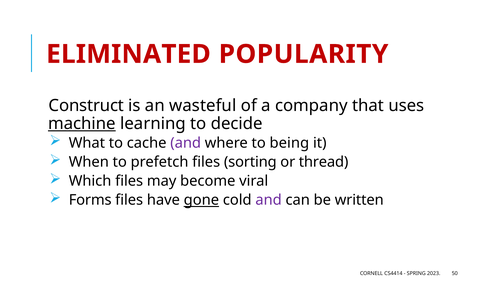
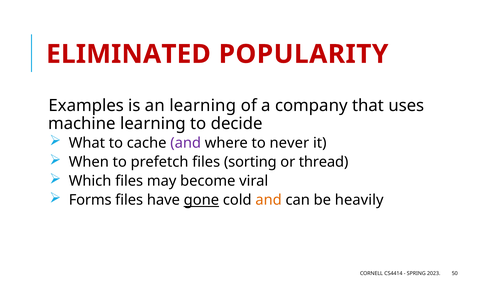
Construct: Construct -> Examples
an wasteful: wasteful -> learning
machine underline: present -> none
being: being -> never
and at (269, 200) colour: purple -> orange
written: written -> heavily
